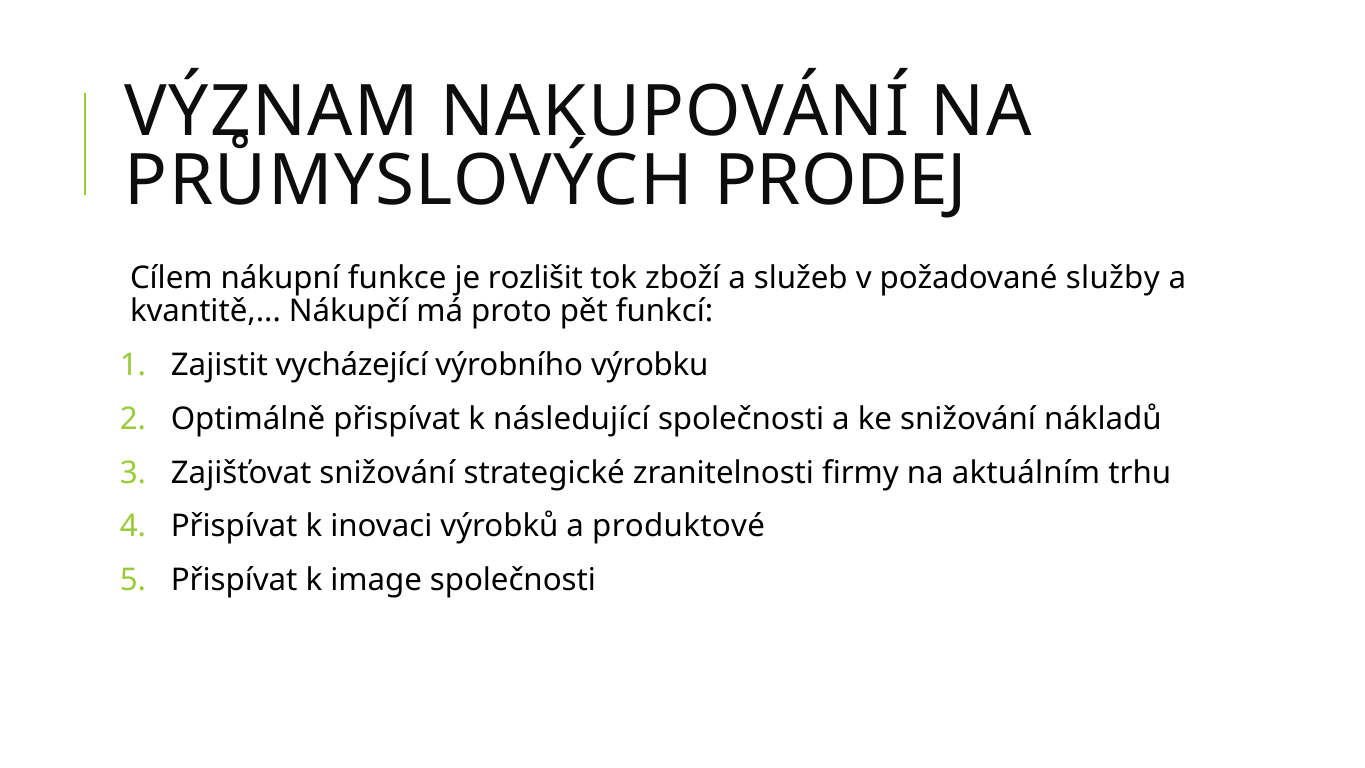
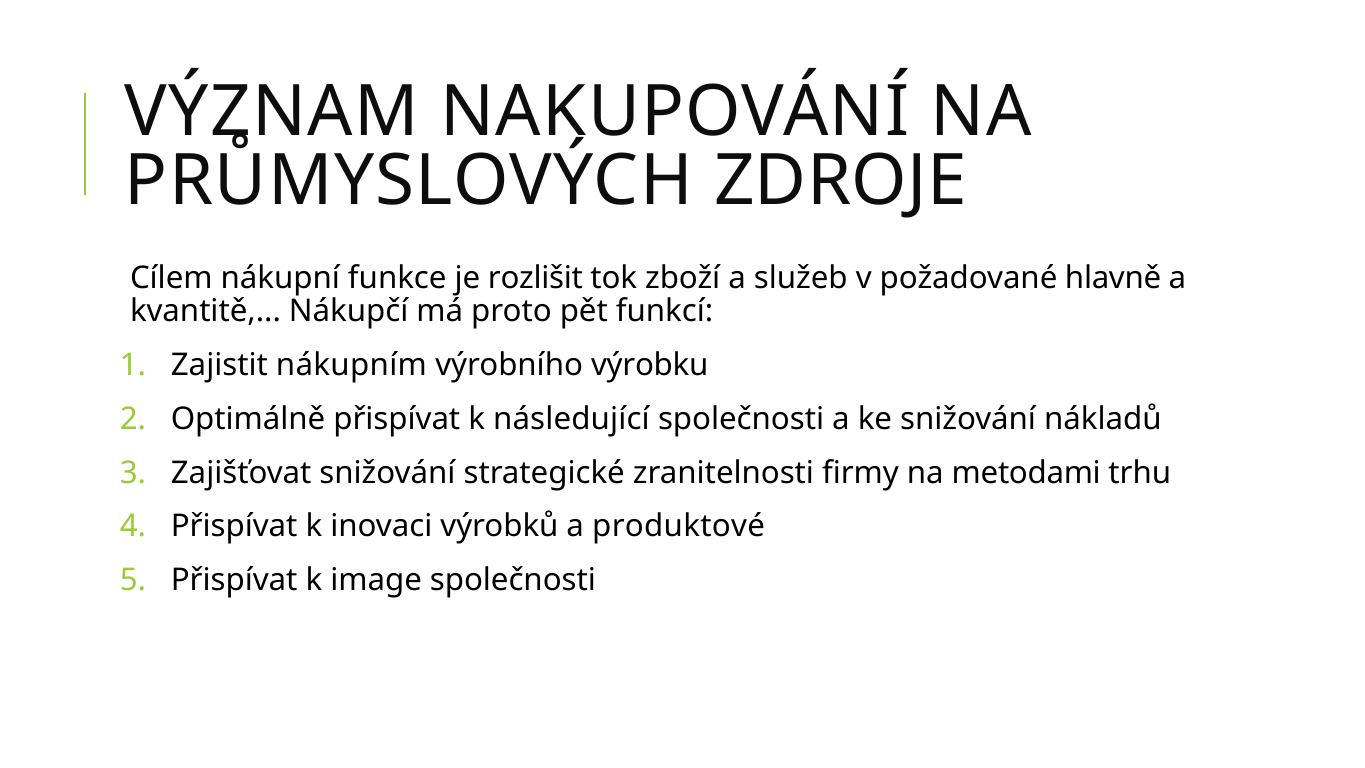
PRODEJ: PRODEJ -> ZDROJE
služby: služby -> hlavně
vycházející: vycházející -> nákupním
aktuálním: aktuálním -> metodami
